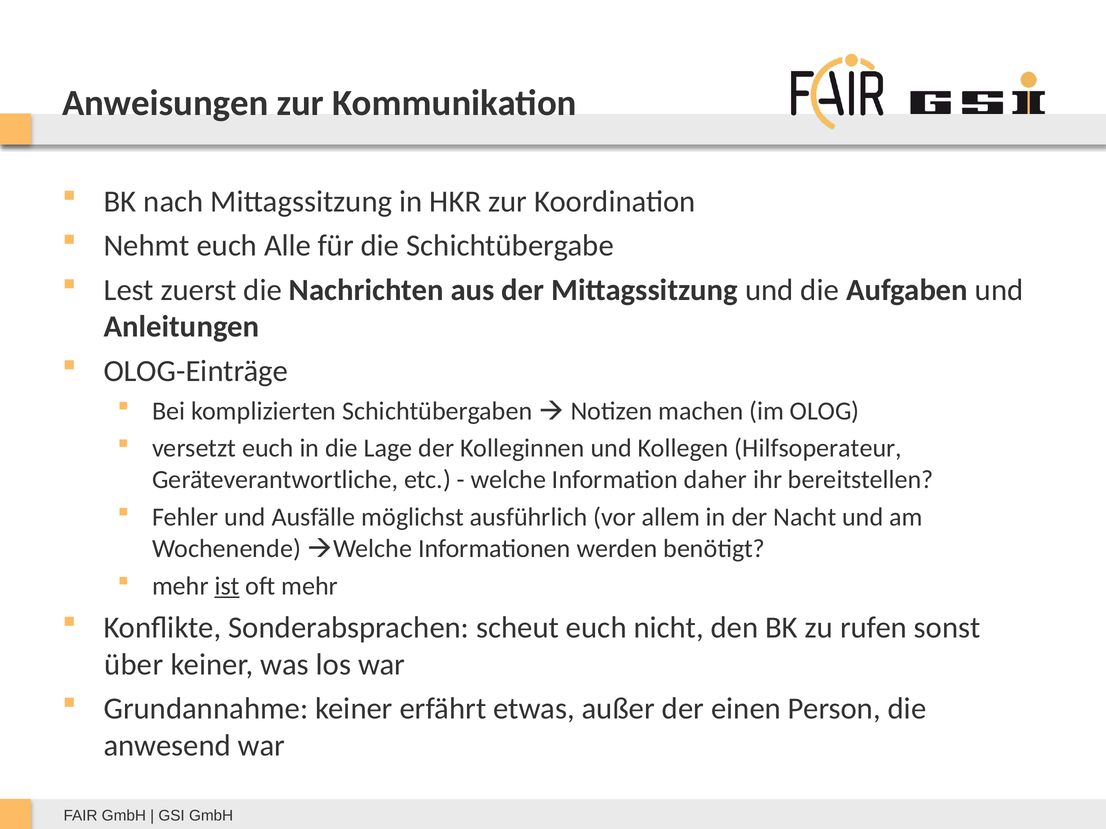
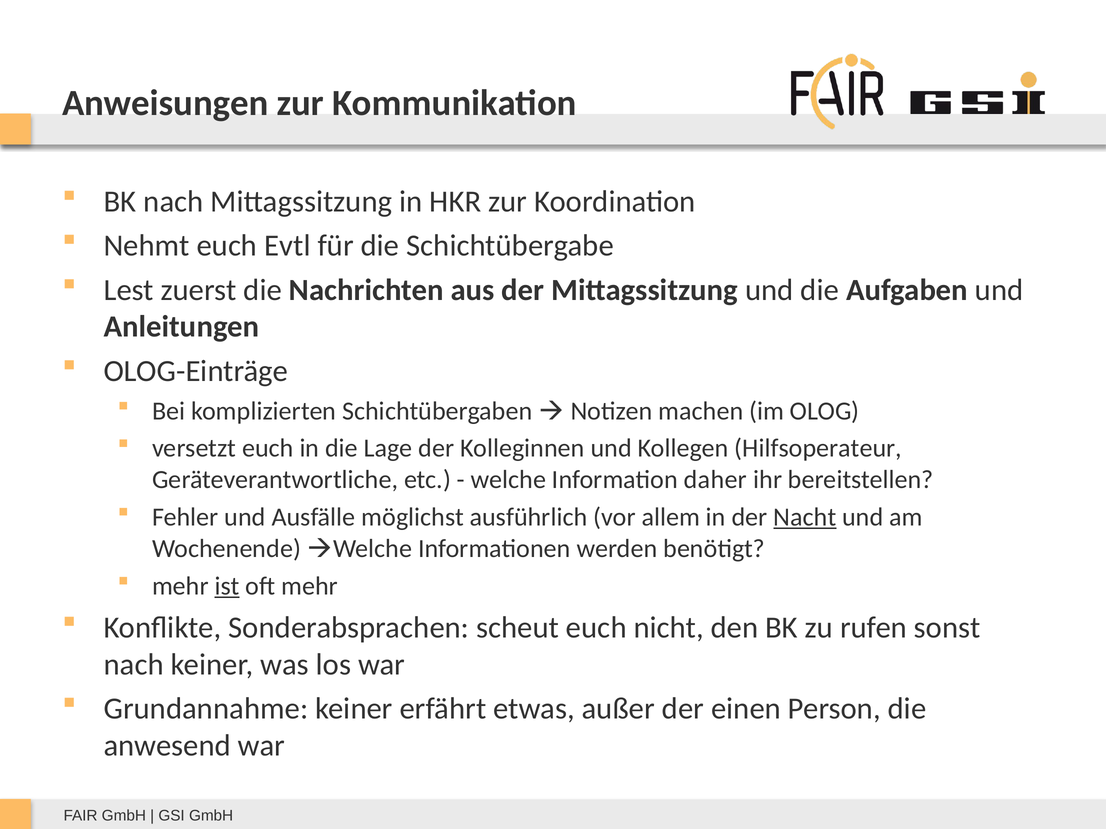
Alle: Alle -> Evtl
Nacht underline: none -> present
über at (134, 665): über -> nach
